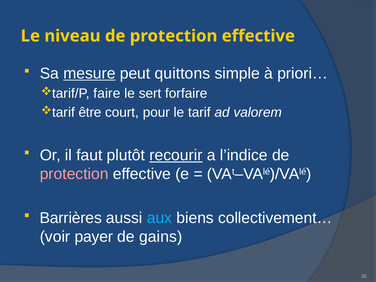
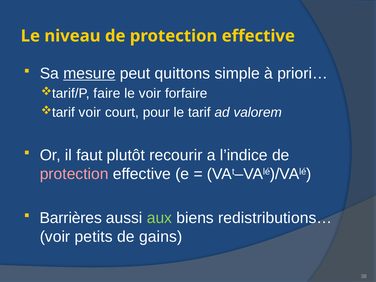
le sert: sert -> voir
être at (90, 112): être -> voir
recourir underline: present -> none
aux colour: light blue -> light green
collectivement…: collectivement… -> redistributions…
payer: payer -> petits
